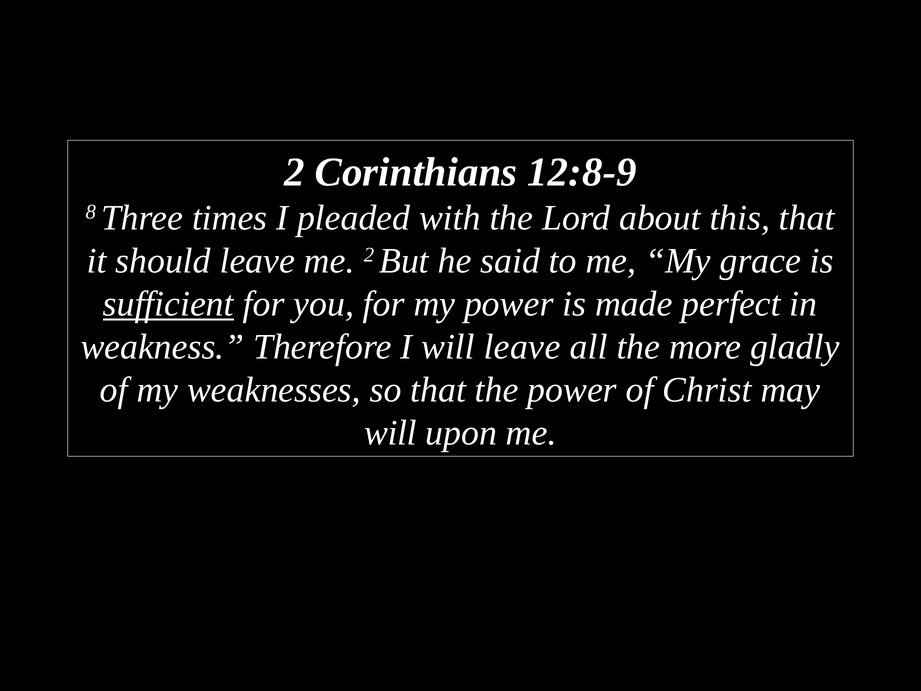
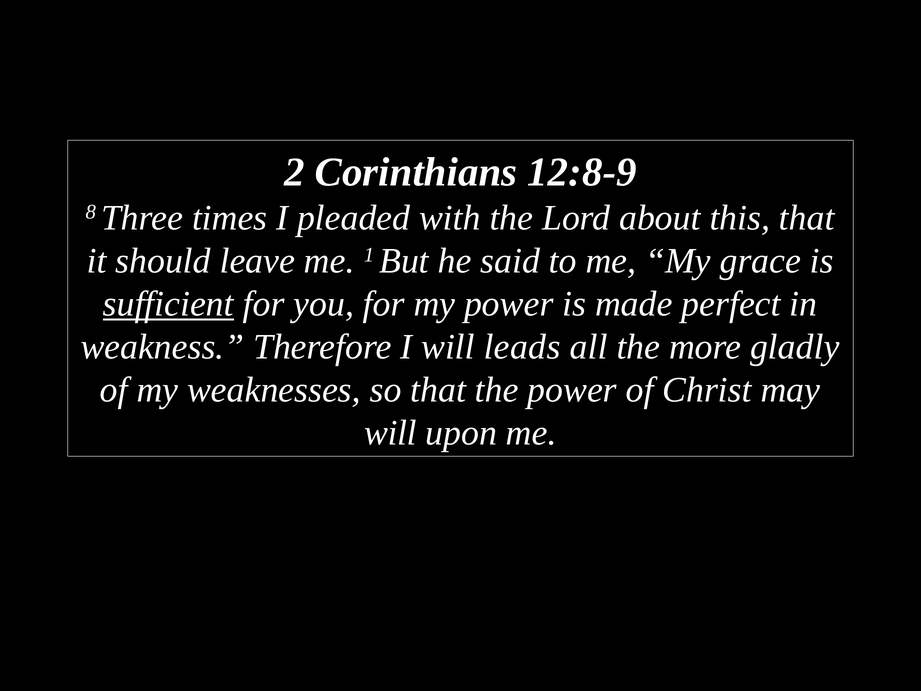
me 2: 2 -> 1
will leave: leave -> leads
